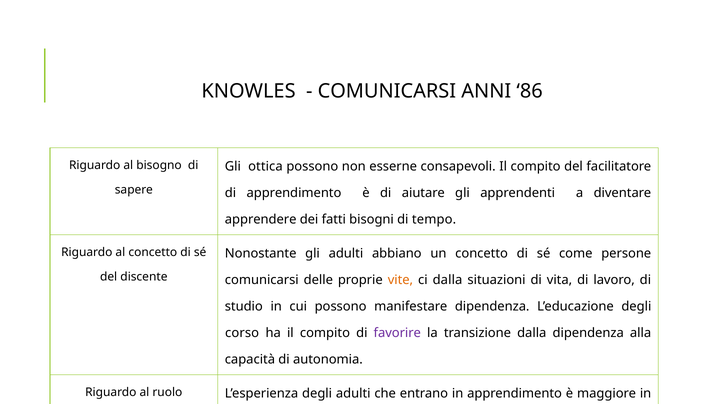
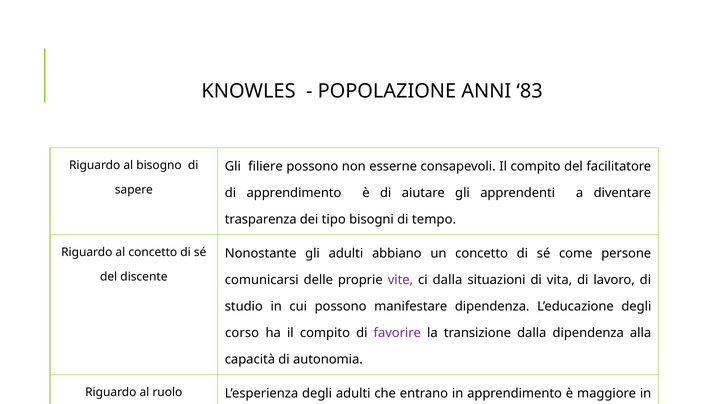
COMUNICARSI at (387, 91): COMUNICARSI -> POPOLAZIONE
86: 86 -> 83
ottica: ottica -> filiere
apprendere: apprendere -> trasparenza
fatti: fatti -> tipo
vite colour: orange -> purple
